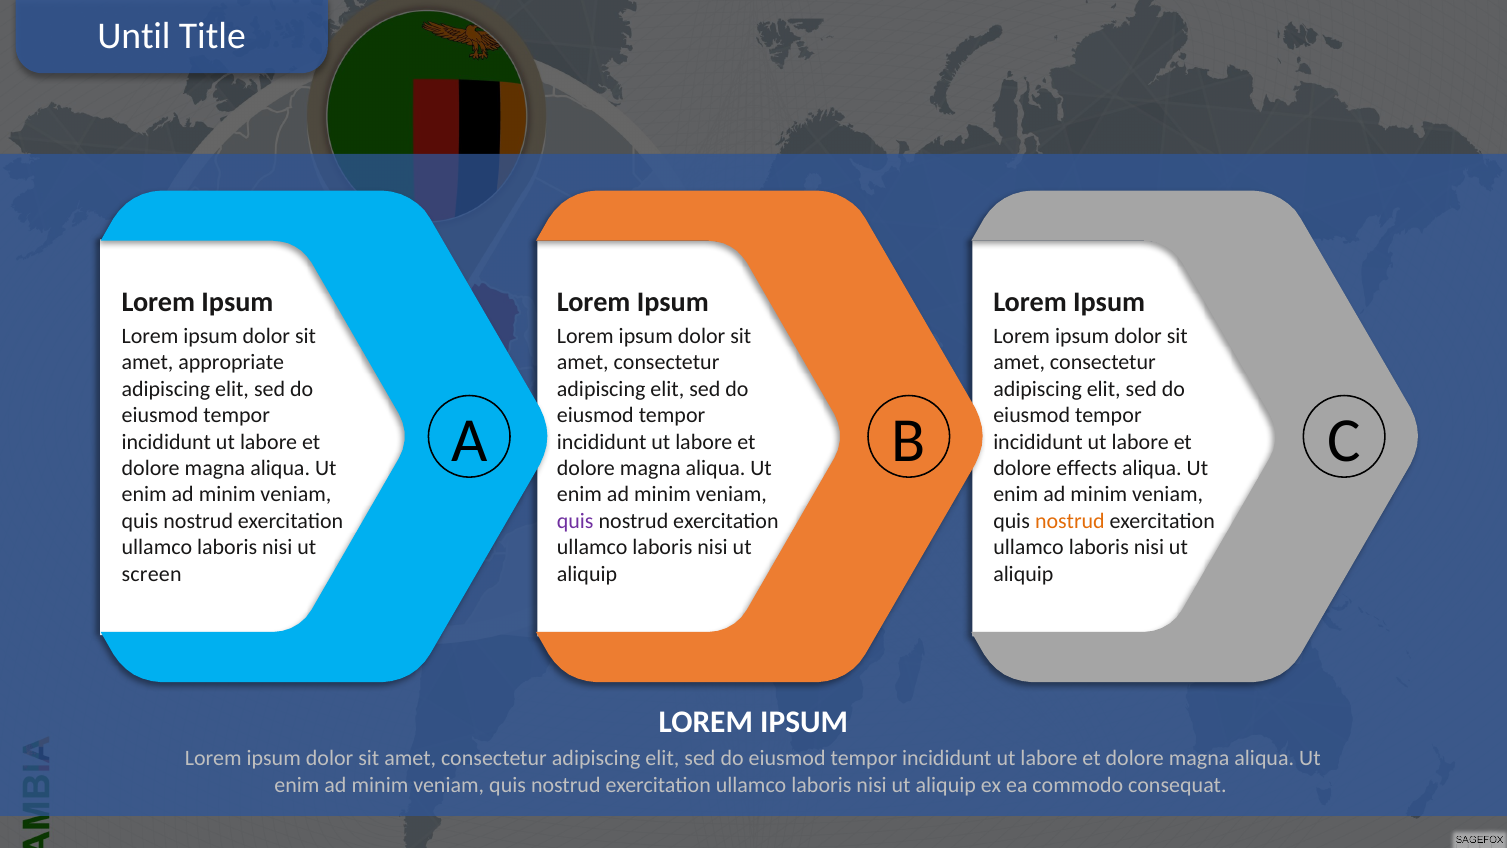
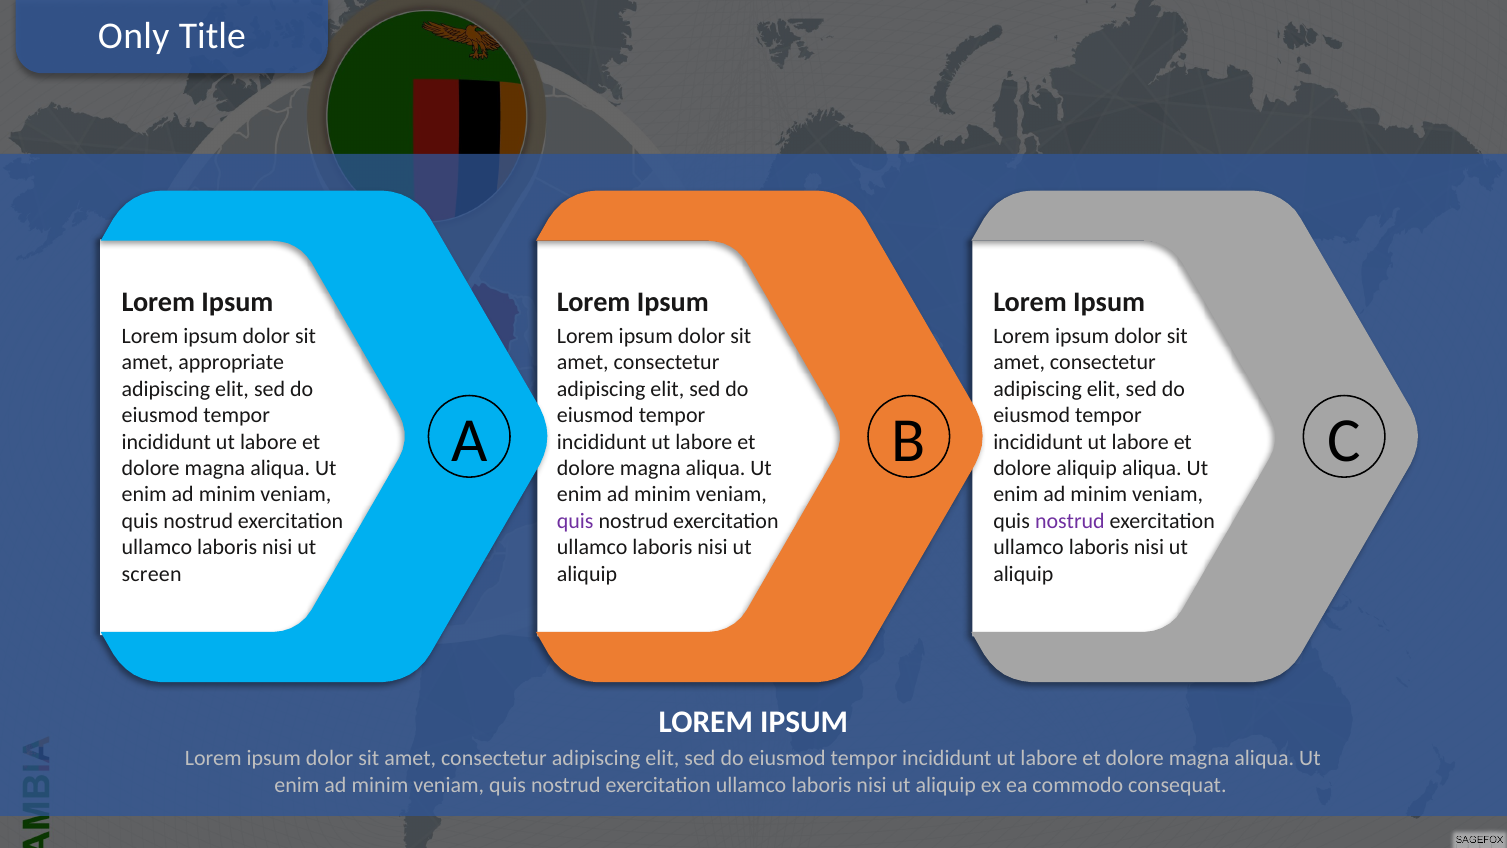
Until: Until -> Only
dolore effects: effects -> aliquip
nostrud at (1070, 521) colour: orange -> purple
